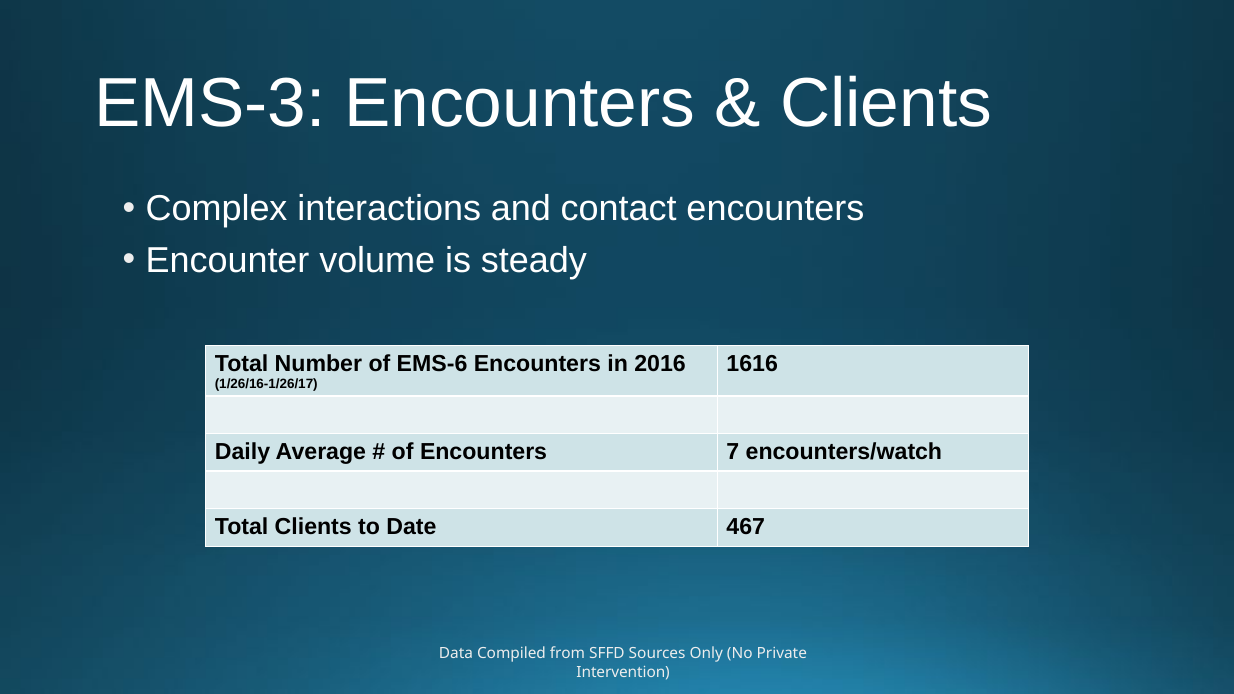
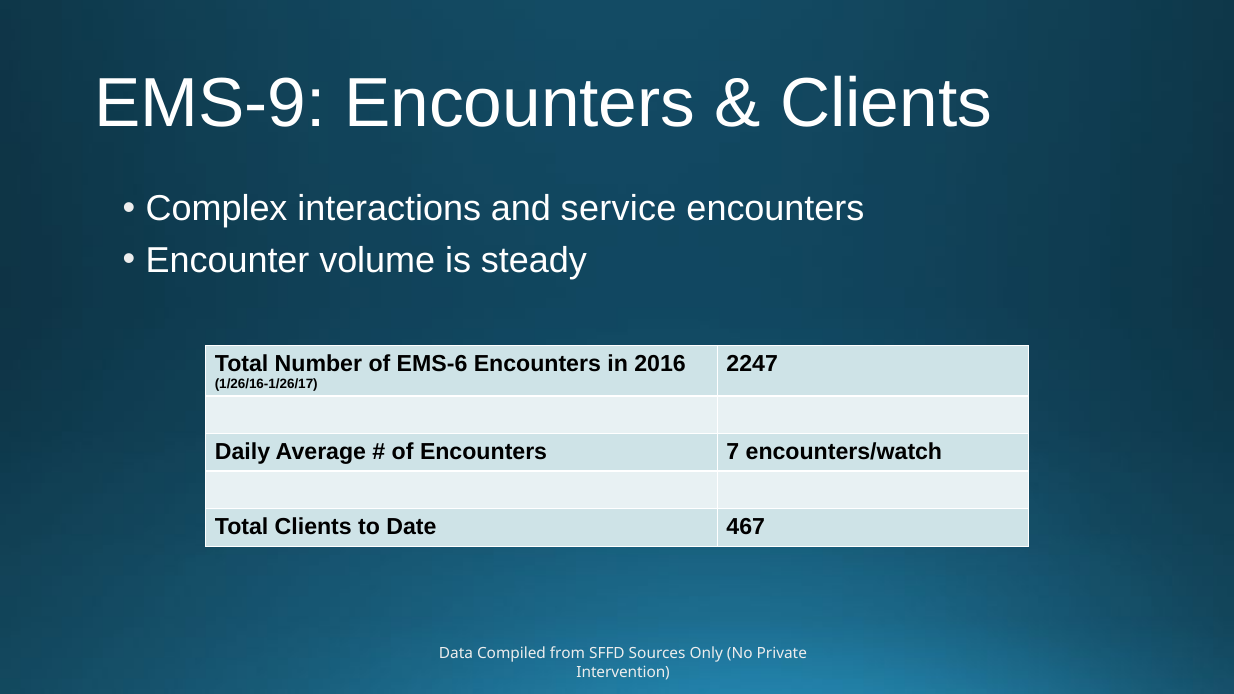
EMS-3: EMS-3 -> EMS-9
contact: contact -> service
1616: 1616 -> 2247
